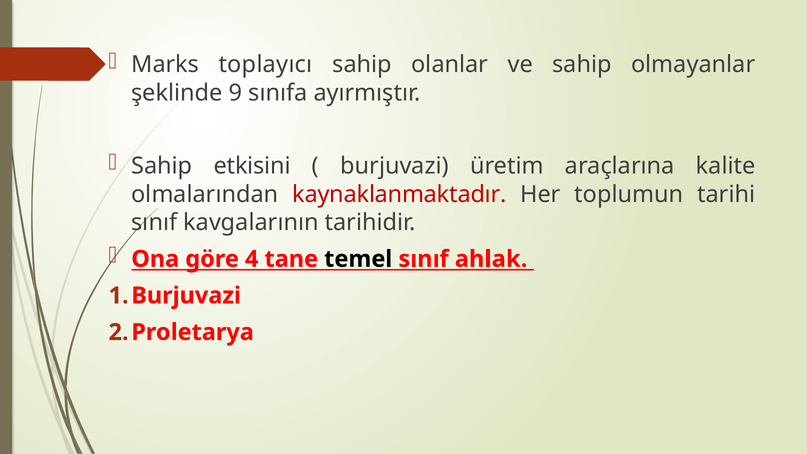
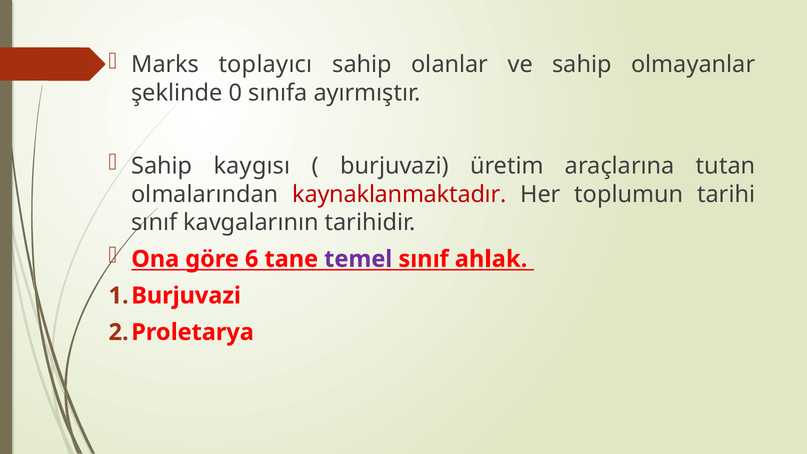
9: 9 -> 0
etkisini: etkisini -> kaygısı
kalite: kalite -> tutan
4: 4 -> 6
temel colour: black -> purple
